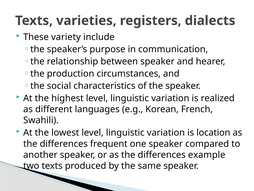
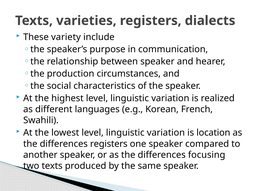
differences frequent: frequent -> registers
example: example -> focusing
